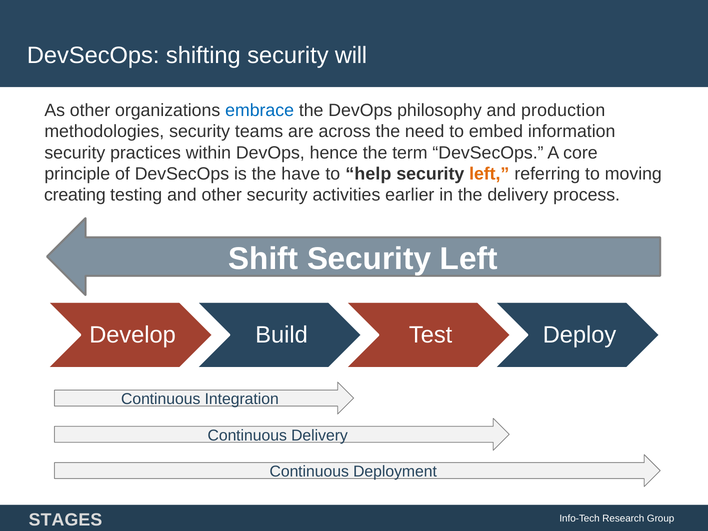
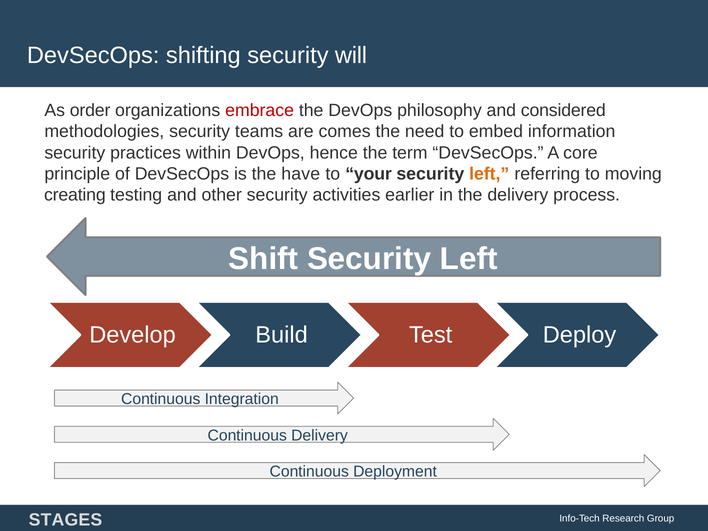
As other: other -> order
embrace colour: blue -> red
production: production -> considered
across: across -> comes
help: help -> your
